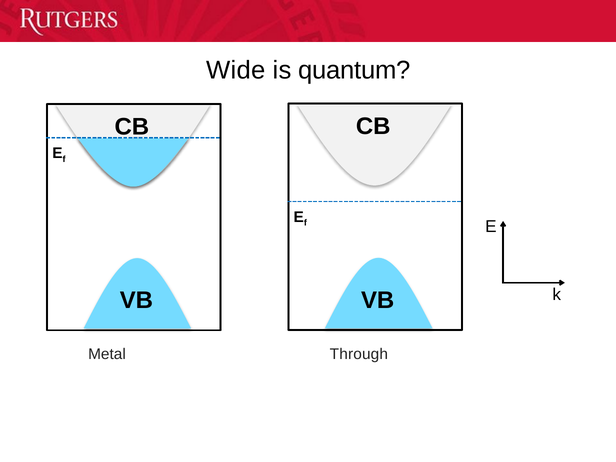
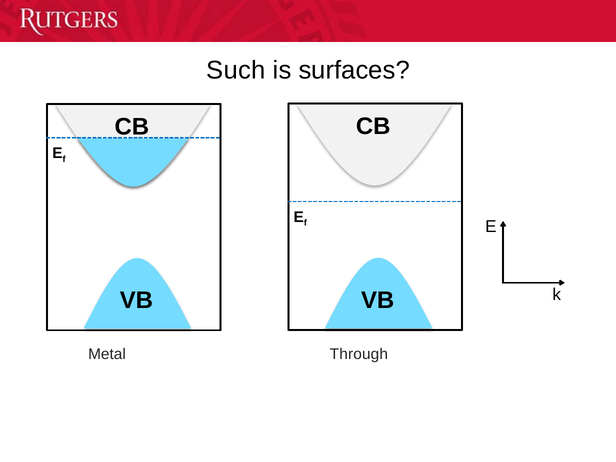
Wide: Wide -> Such
quantum: quantum -> surfaces
